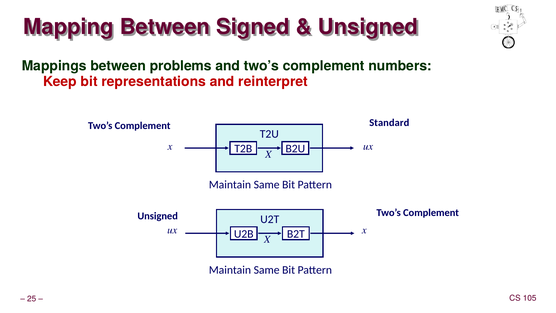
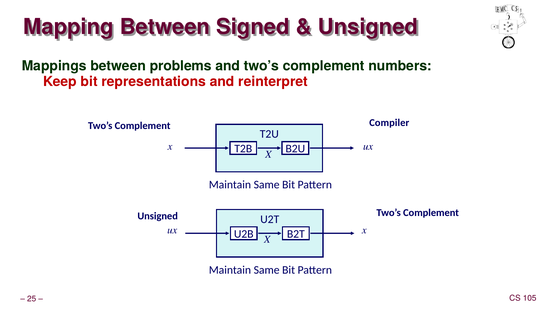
Standard: Standard -> Compiler
